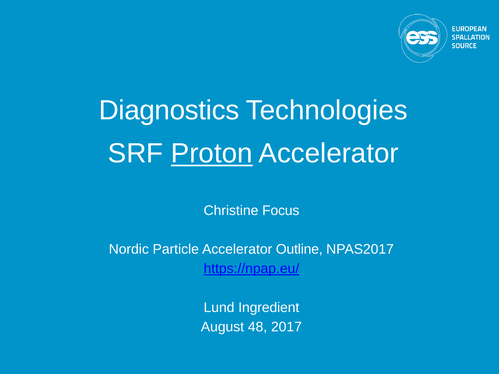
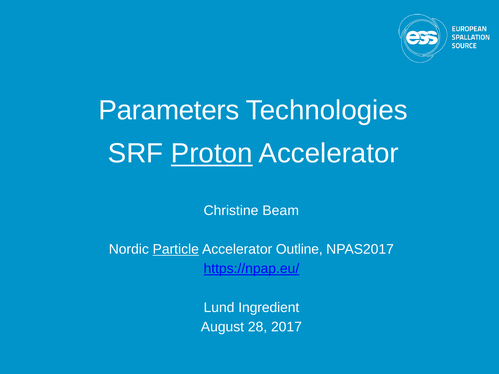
Diagnostics: Diagnostics -> Parameters
Focus: Focus -> Beam
Particle underline: none -> present
48: 48 -> 28
